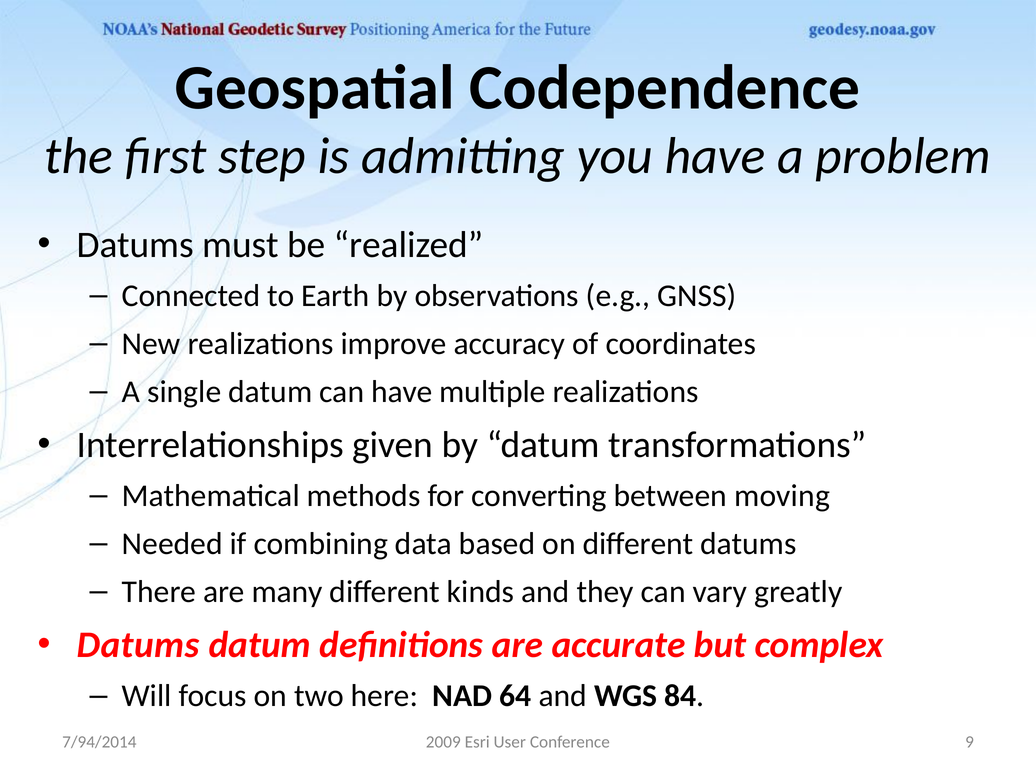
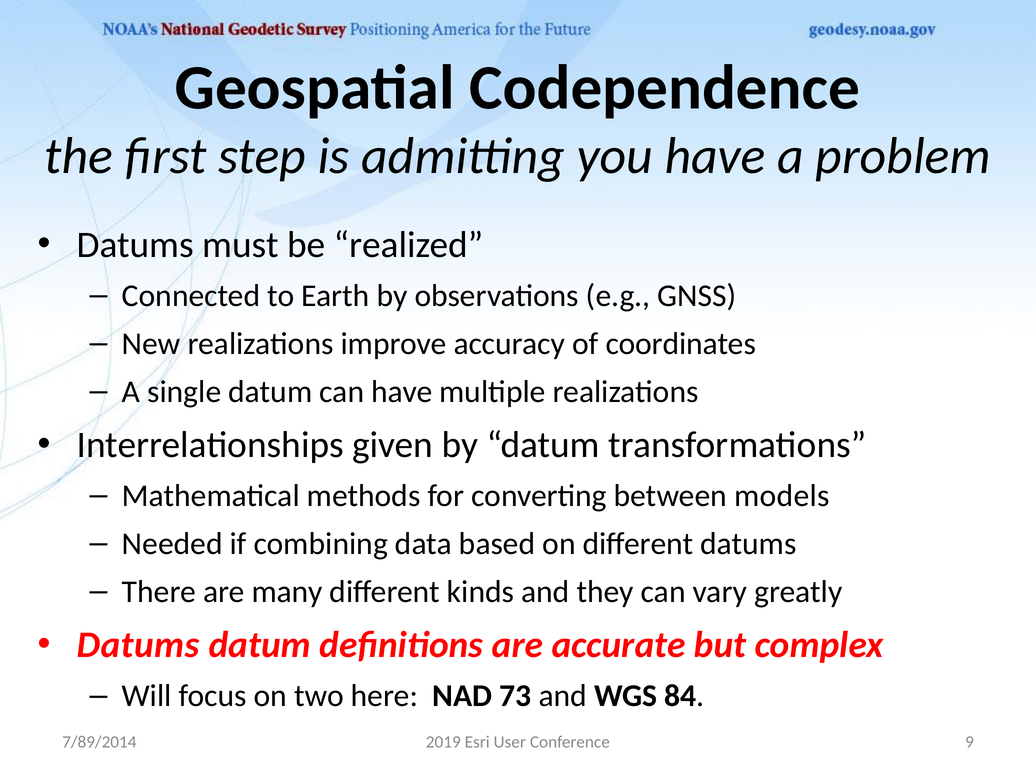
moving: moving -> models
64: 64 -> 73
7/94/2014: 7/94/2014 -> 7/89/2014
2009: 2009 -> 2019
